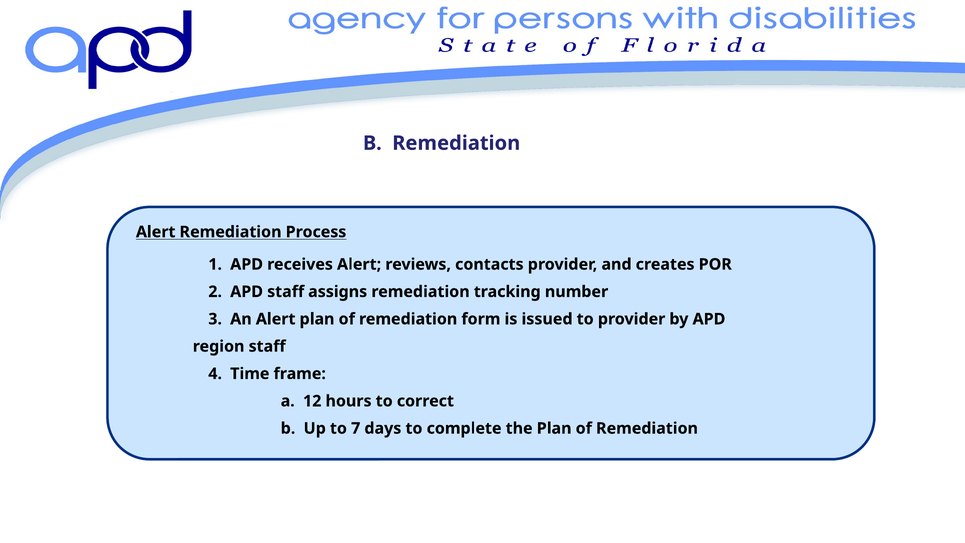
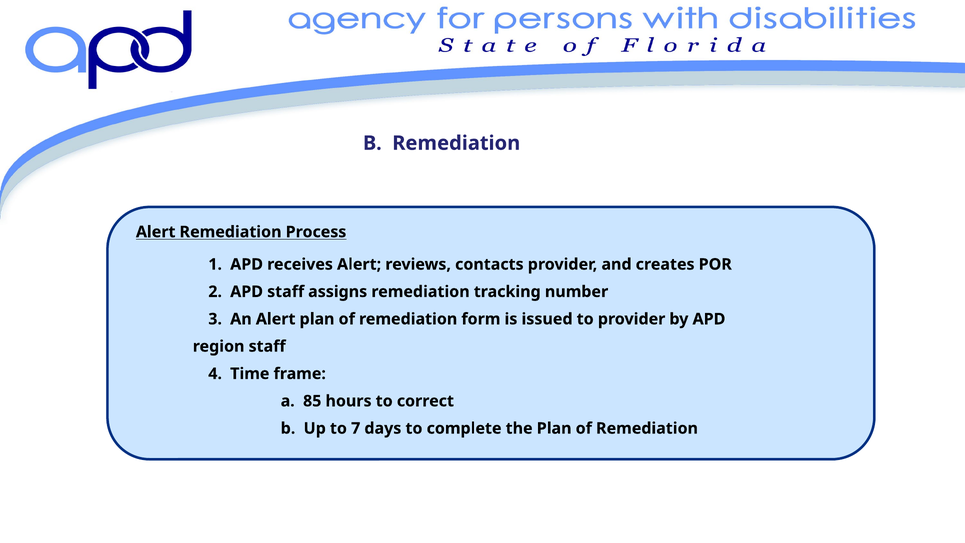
12: 12 -> 85
